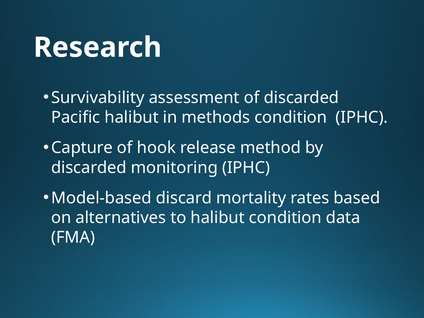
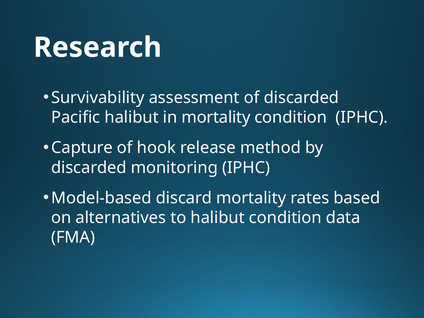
in methods: methods -> mortality
